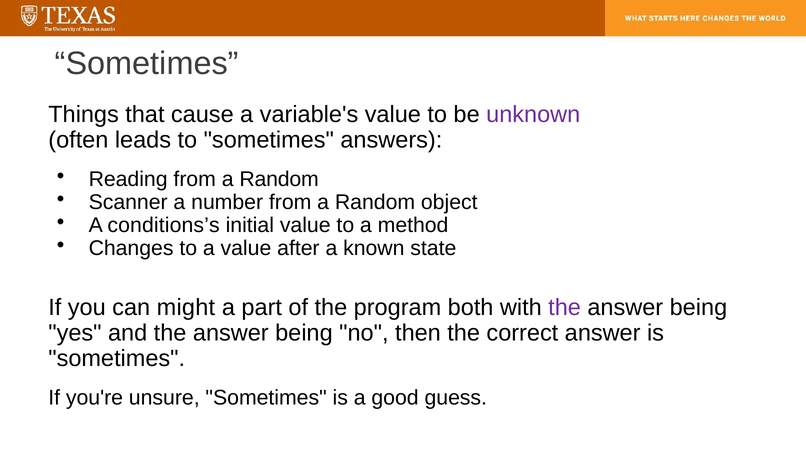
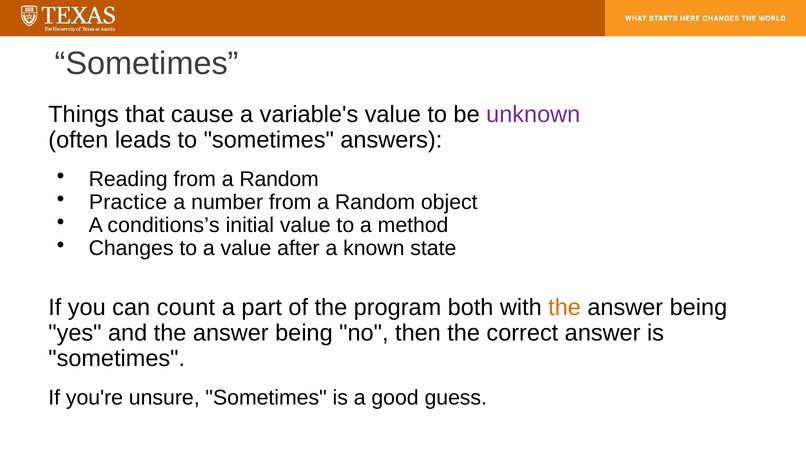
Scanner: Scanner -> Practice
might: might -> count
the at (565, 308) colour: purple -> orange
